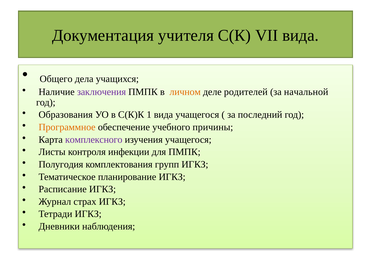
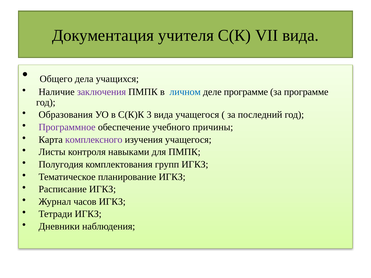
личном colour: orange -> blue
деле родителей: родителей -> программе
за начальной: начальной -> программе
1: 1 -> 3
Программное colour: orange -> purple
инфекции: инфекции -> навыками
страх: страх -> часов
